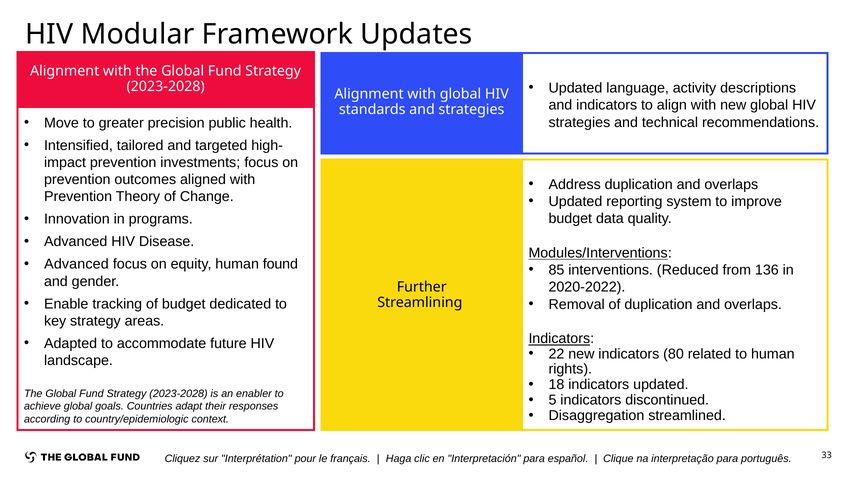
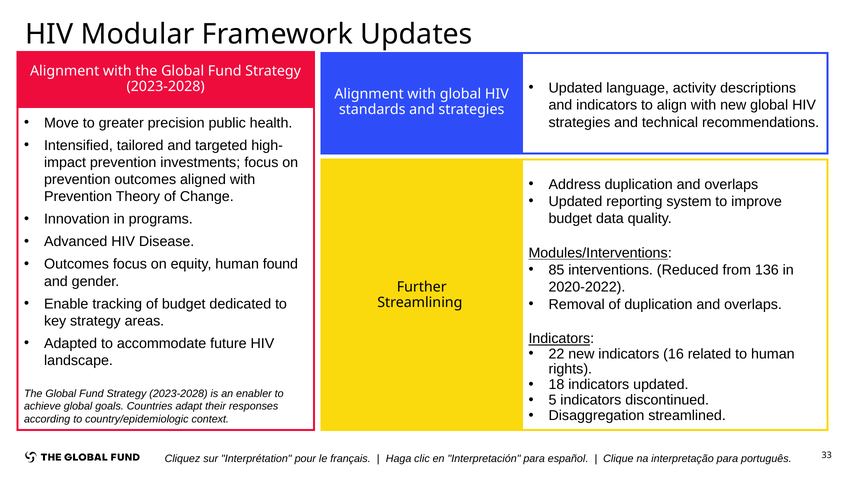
Advanced at (76, 264): Advanced -> Outcomes
80: 80 -> 16
